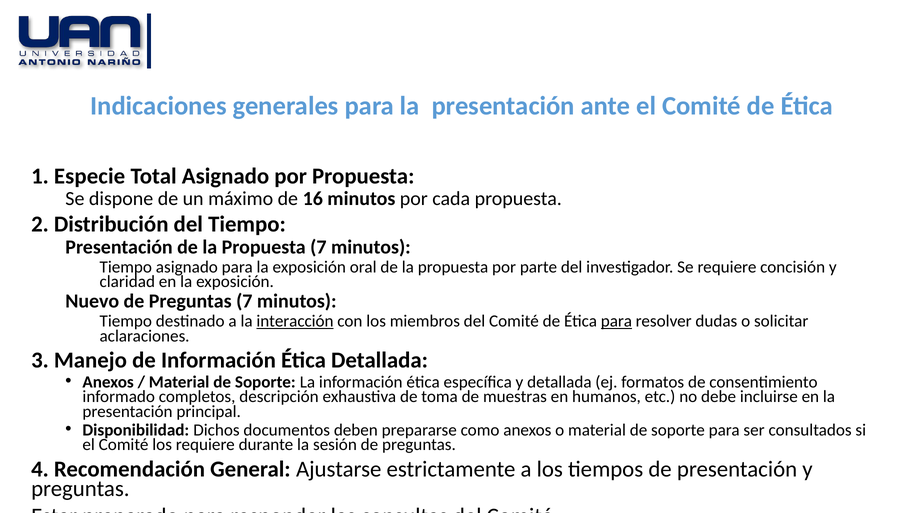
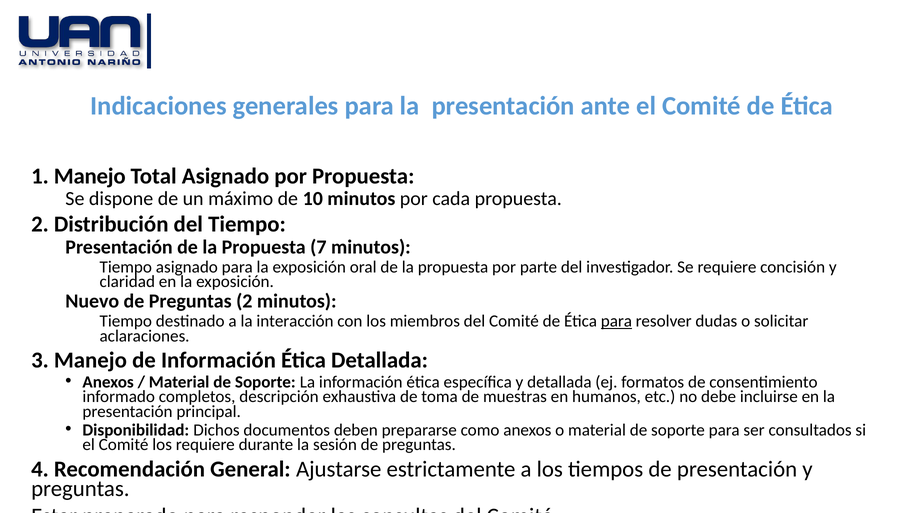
1 Especie: Especie -> Manejo
16: 16 -> 10
Preguntas 7: 7 -> 2
interacción underline: present -> none
